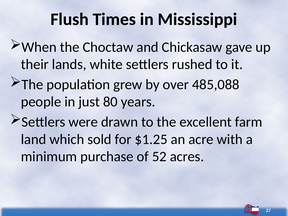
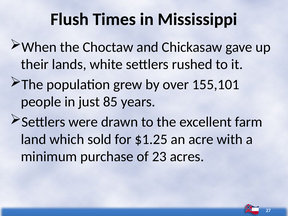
485,088: 485,088 -> 155,101
80: 80 -> 85
52: 52 -> 23
